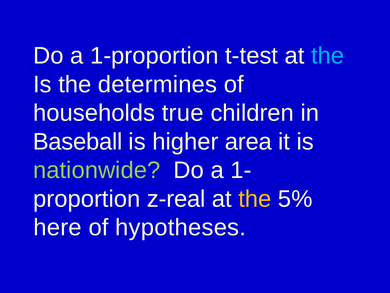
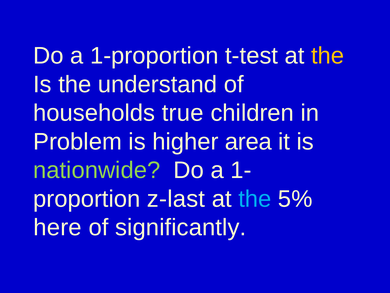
the at (328, 56) colour: light blue -> yellow
determines: determines -> understand
Baseball: Baseball -> Problem
z-real: z-real -> z-last
the at (255, 199) colour: yellow -> light blue
hypotheses: hypotheses -> significantly
